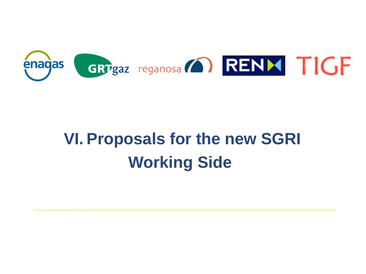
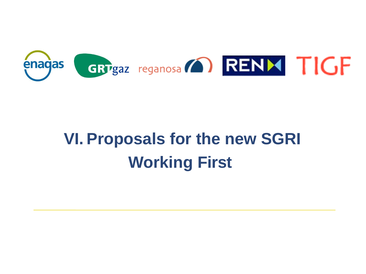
Side: Side -> First
